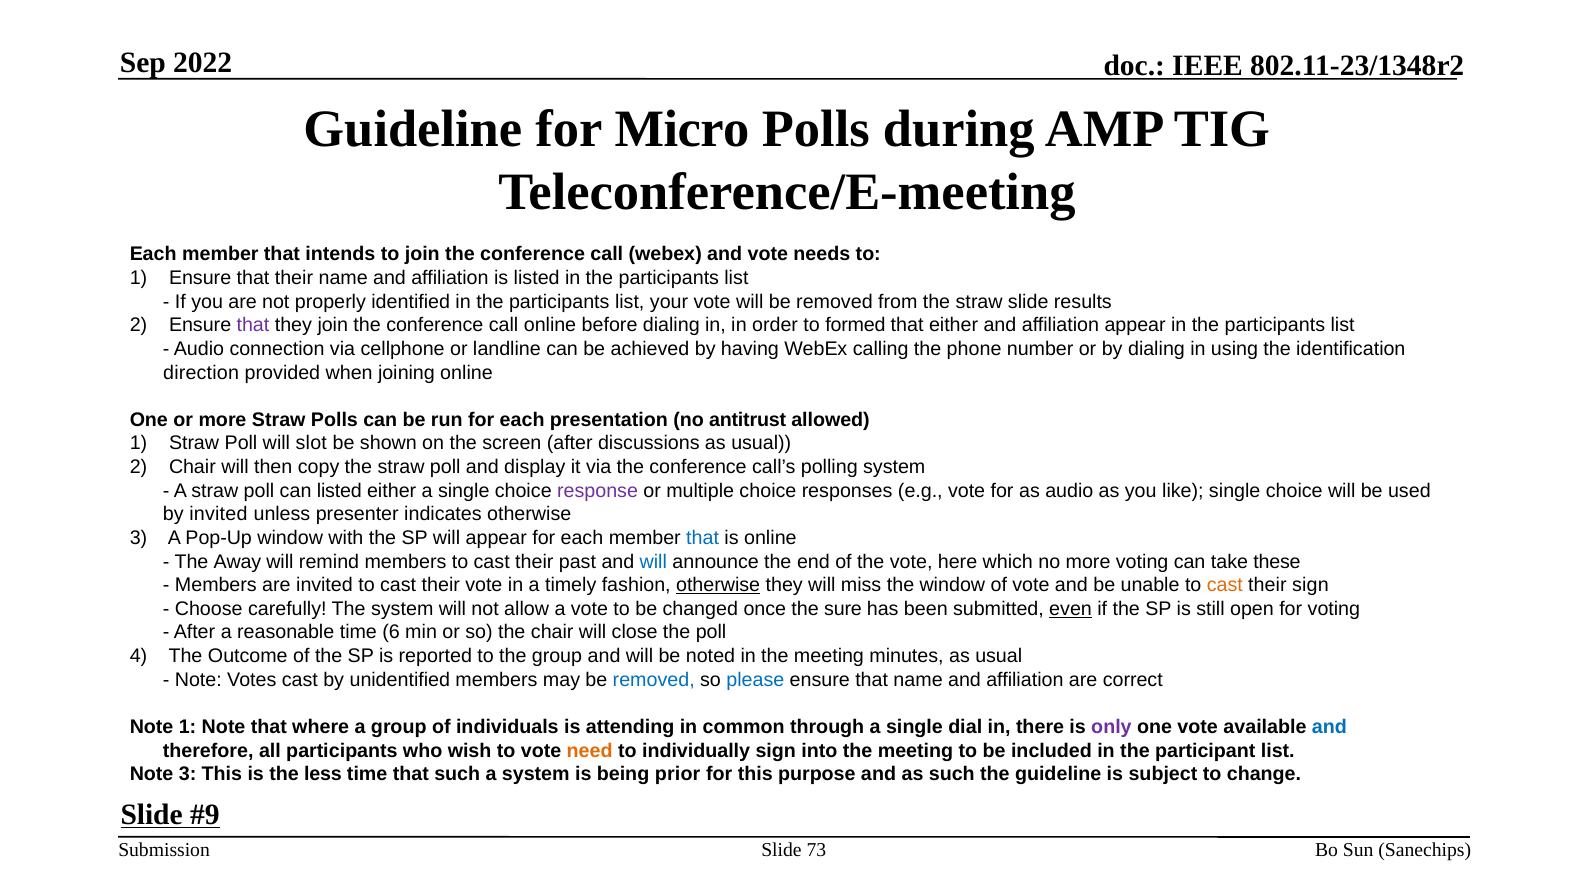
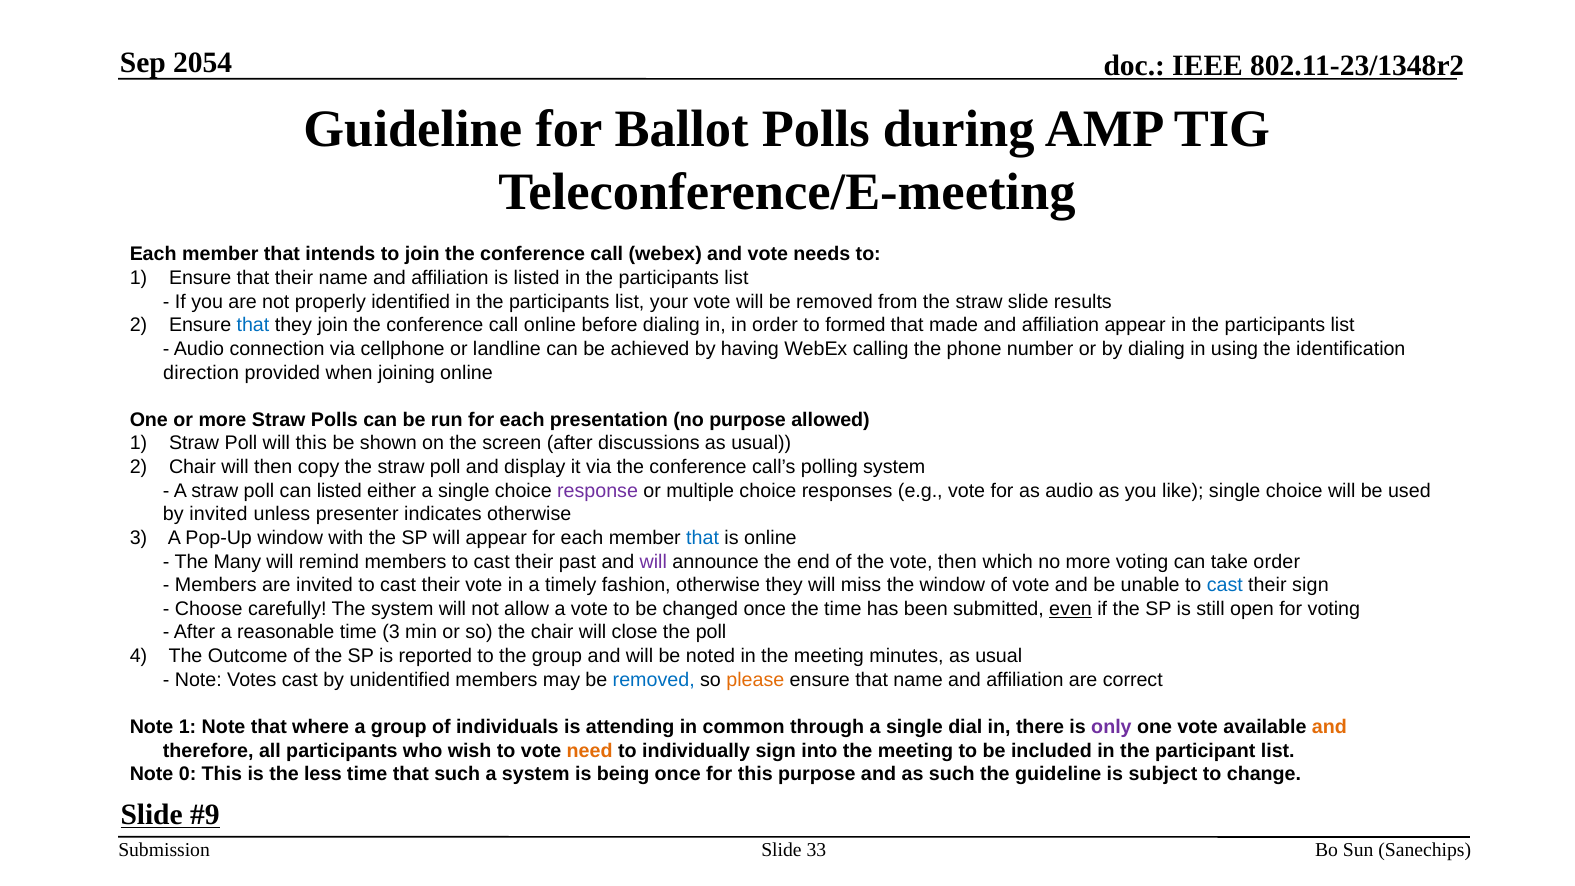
2022: 2022 -> 2054
Micro: Micro -> Ballot
that at (253, 325) colour: purple -> blue
that either: either -> made
no antitrust: antitrust -> purpose
will slot: slot -> this
Away: Away -> Many
will at (653, 561) colour: blue -> purple
vote here: here -> then
take these: these -> order
otherwise at (718, 585) underline: present -> none
cast at (1225, 585) colour: orange -> blue
the sure: sure -> time
time 6: 6 -> 3
please colour: blue -> orange
and at (1329, 727) colour: blue -> orange
Note 3: 3 -> 0
being prior: prior -> once
73: 73 -> 33
